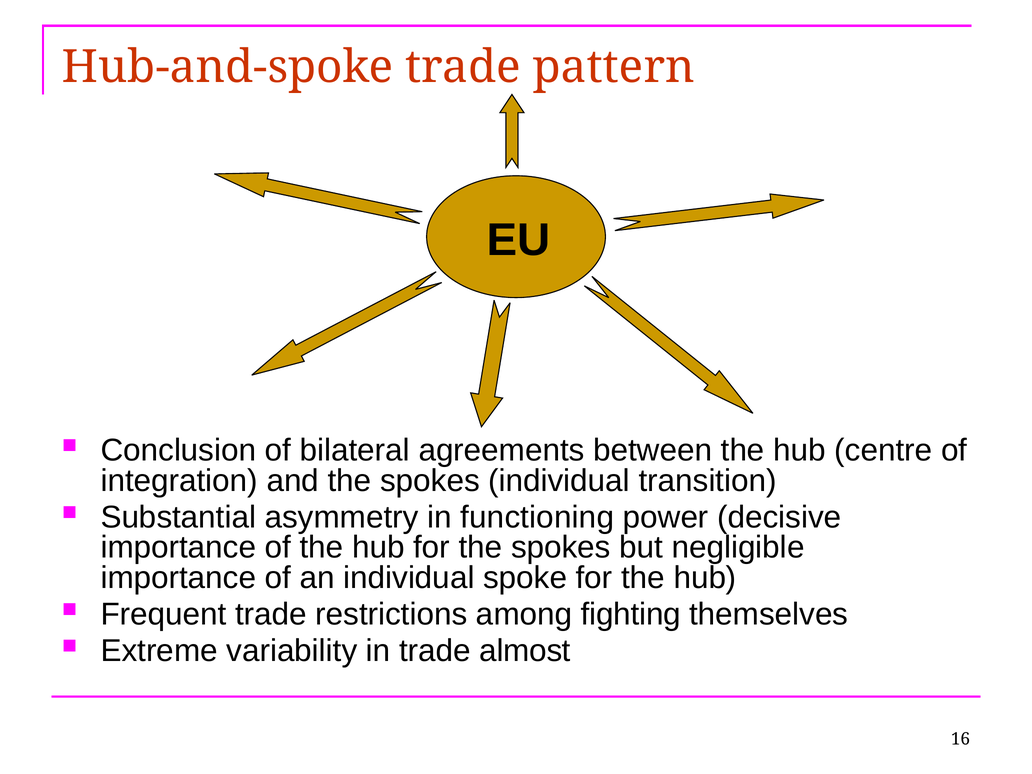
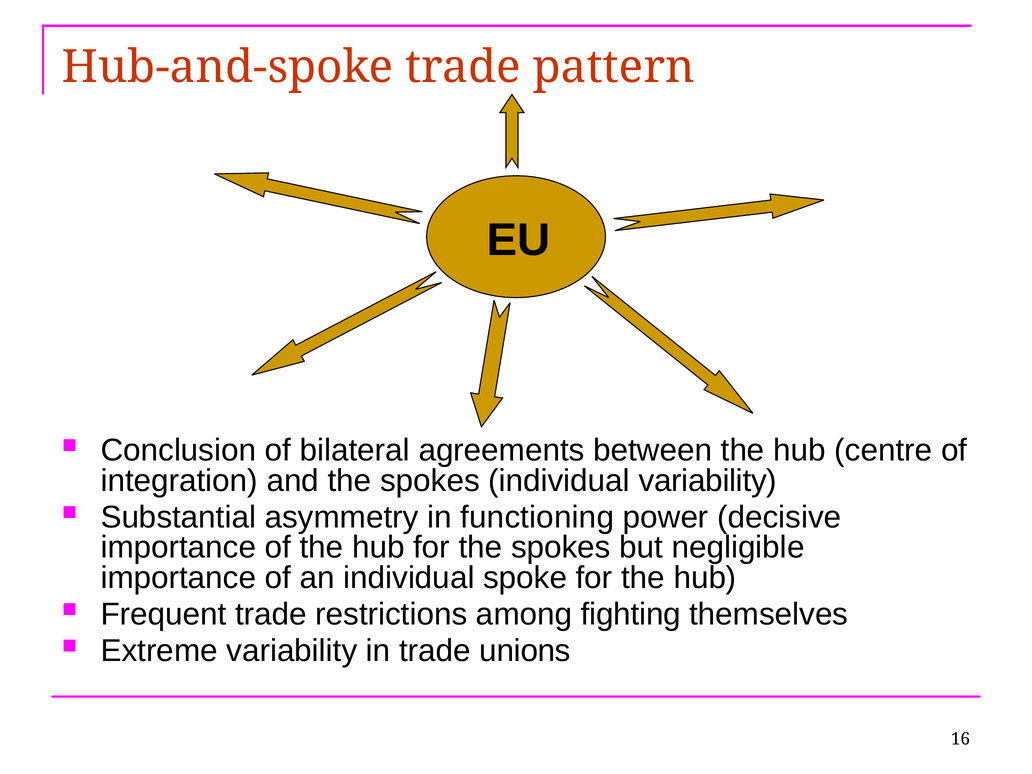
individual transition: transition -> variability
almost: almost -> unions
